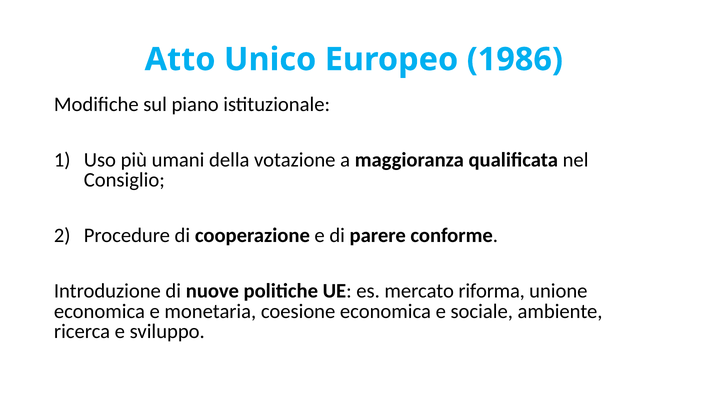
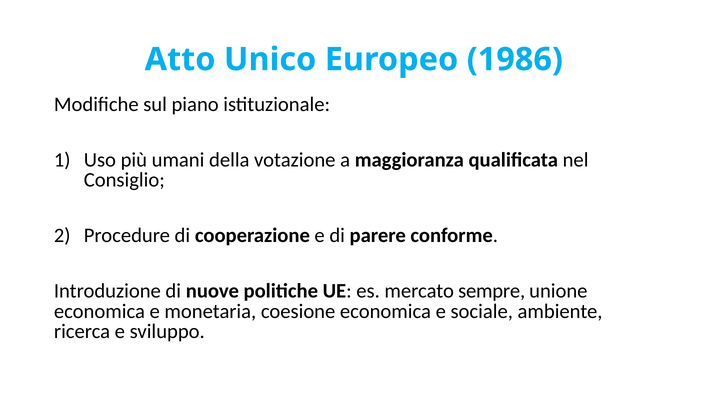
riforma: riforma -> sempre
